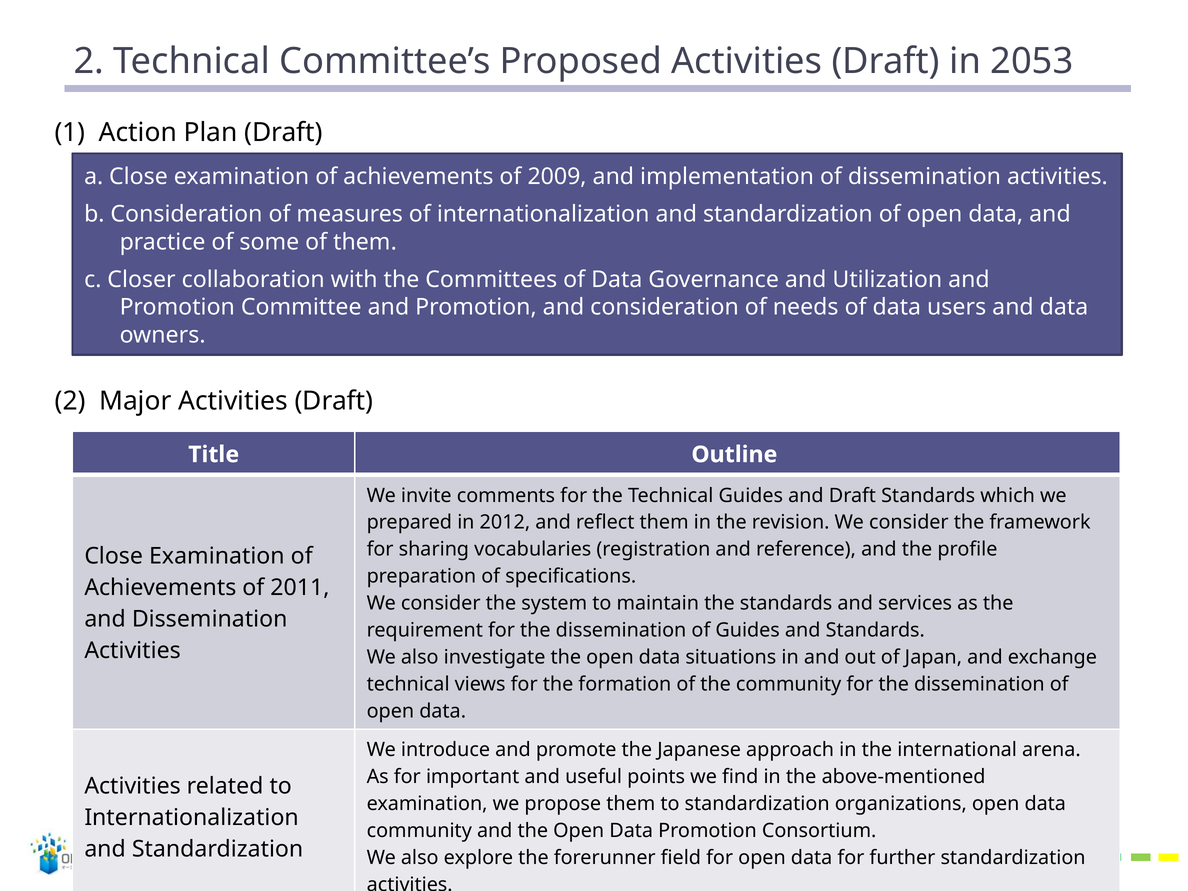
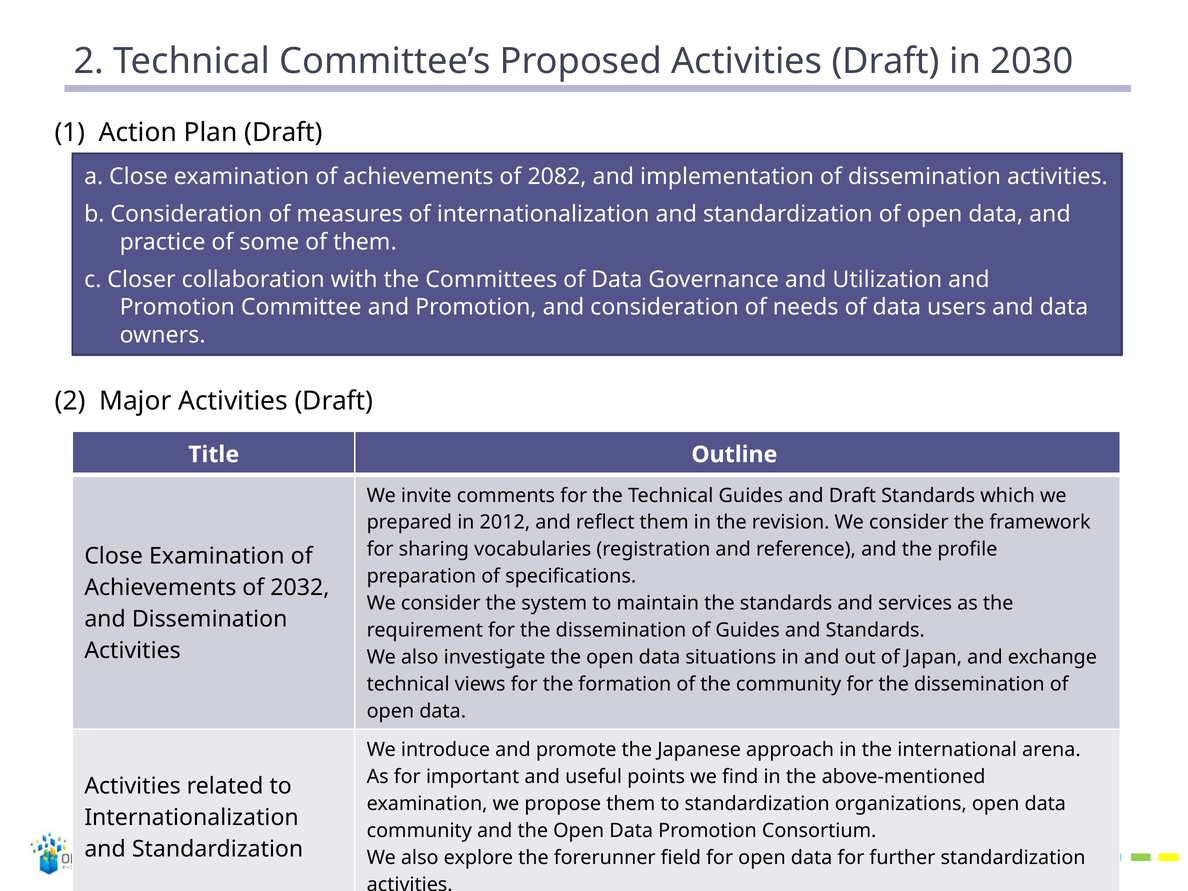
2053: 2053 -> 2030
2009: 2009 -> 2082
2011: 2011 -> 2032
